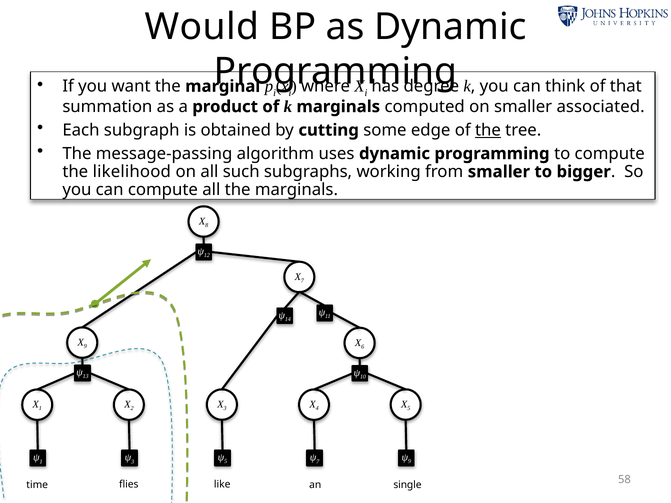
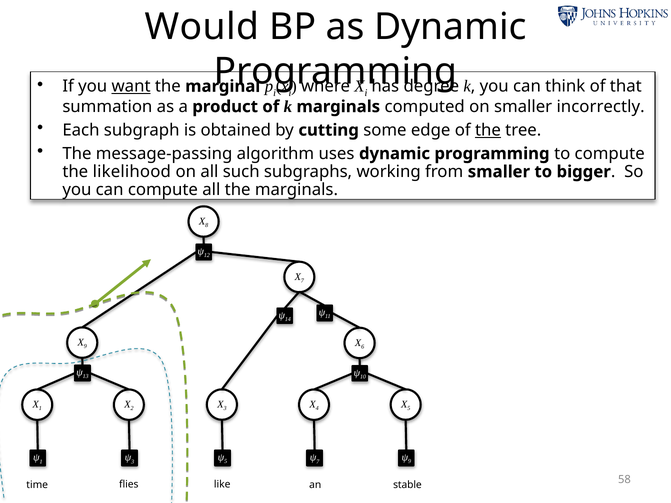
want underline: none -> present
associated: associated -> incorrectly
single: single -> stable
